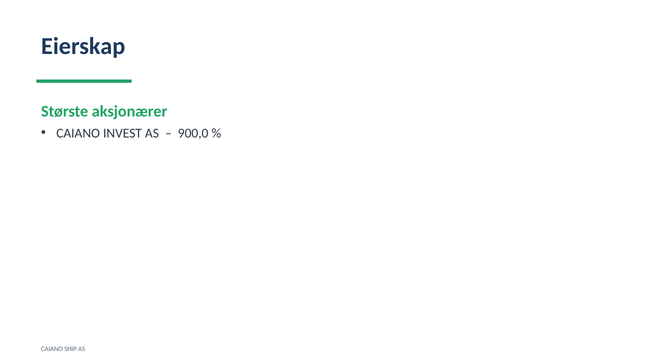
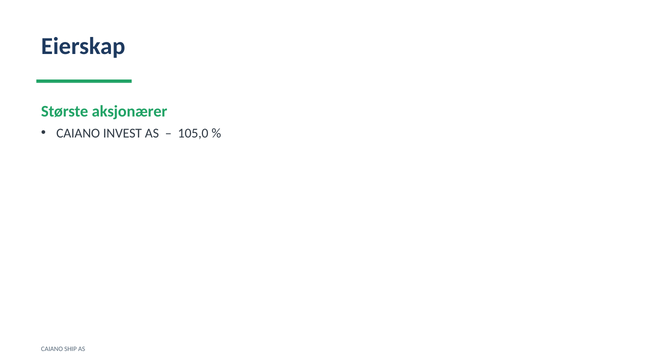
900,0: 900,0 -> 105,0
